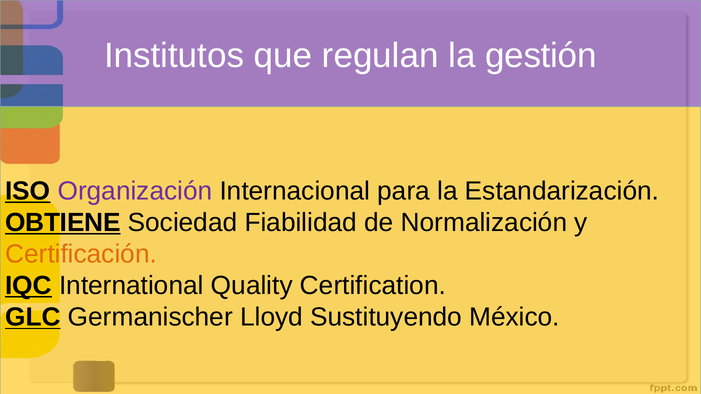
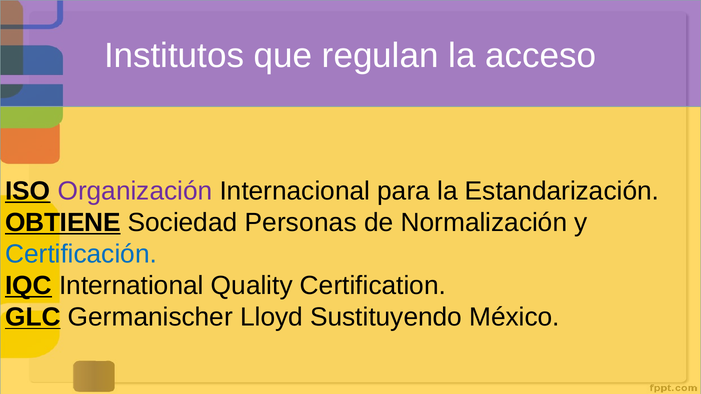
gestión: gestión -> acceso
Fiabilidad: Fiabilidad -> Personas
Certificación colour: orange -> blue
